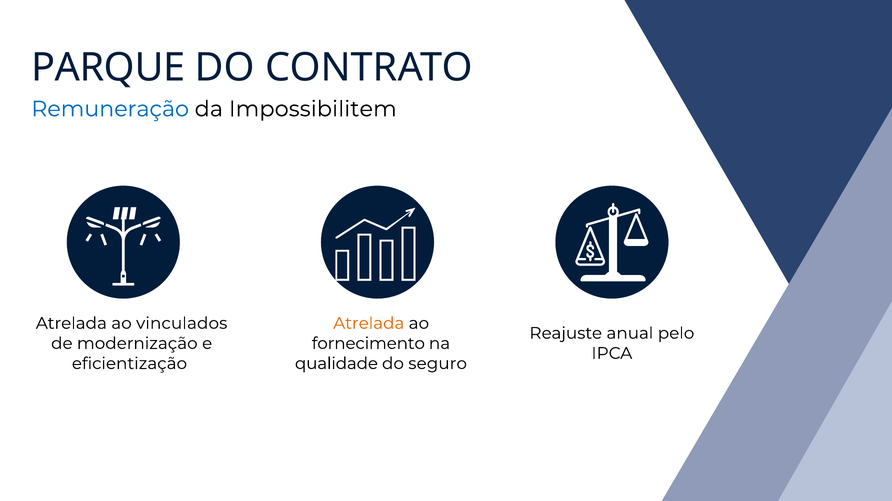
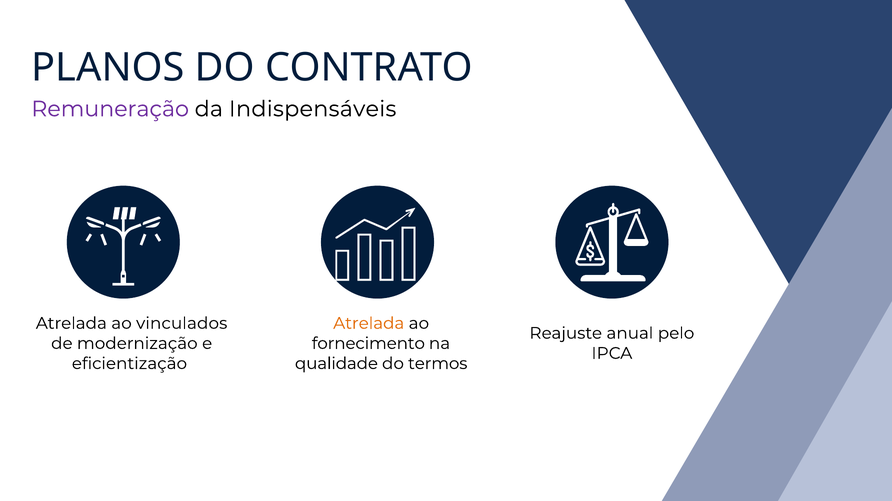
PARQUE: PARQUE -> PLANOS
Remuneração colour: blue -> purple
Impossibilitem: Impossibilitem -> Indispensáveis
seguro: seguro -> termos
